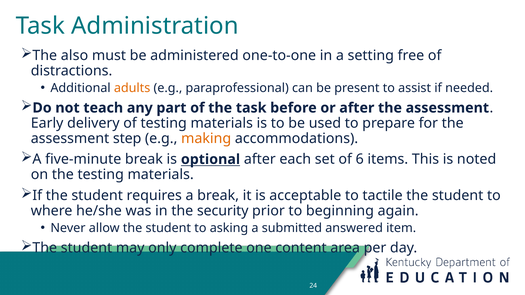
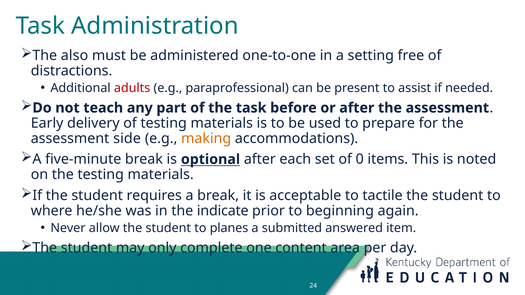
adults colour: orange -> red
step: step -> side
6: 6 -> 0
security: security -> indicate
asking: asking -> planes
